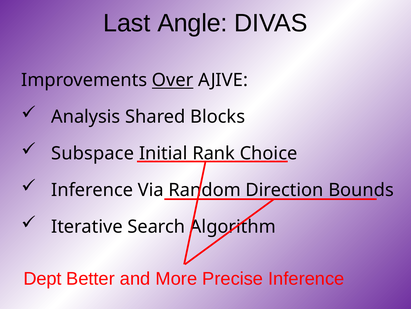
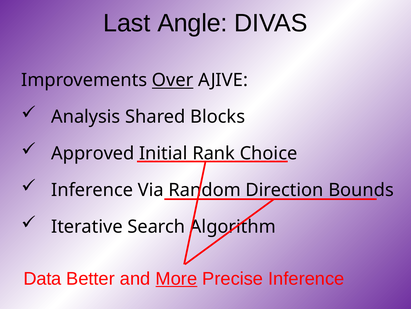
Subspace: Subspace -> Approved
Dept: Dept -> Data
More underline: none -> present
